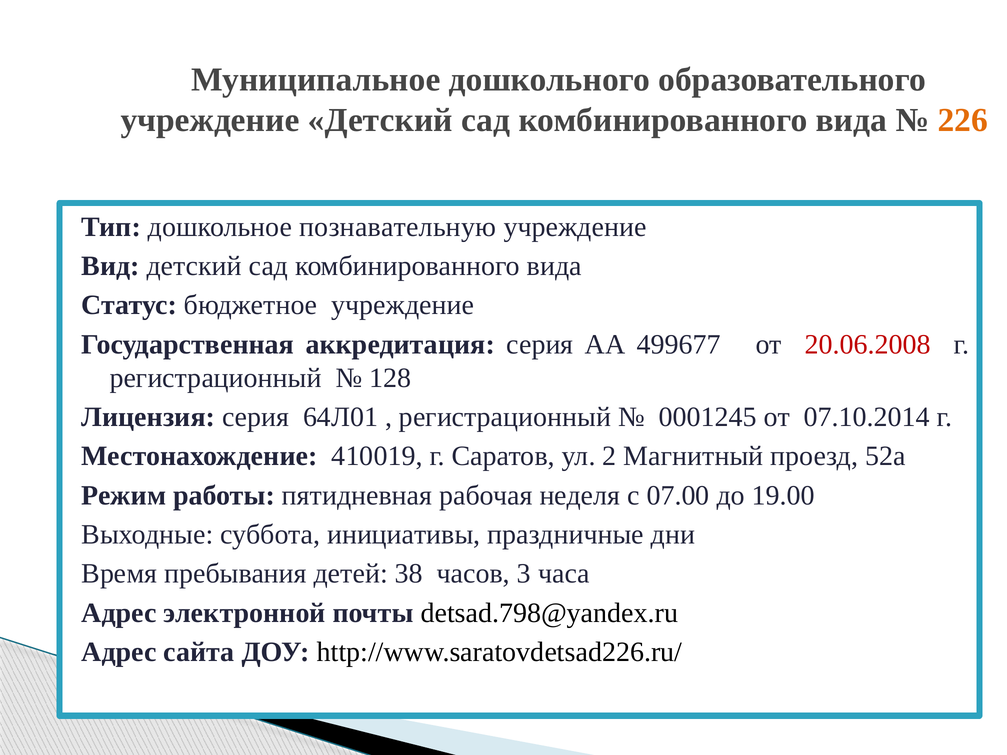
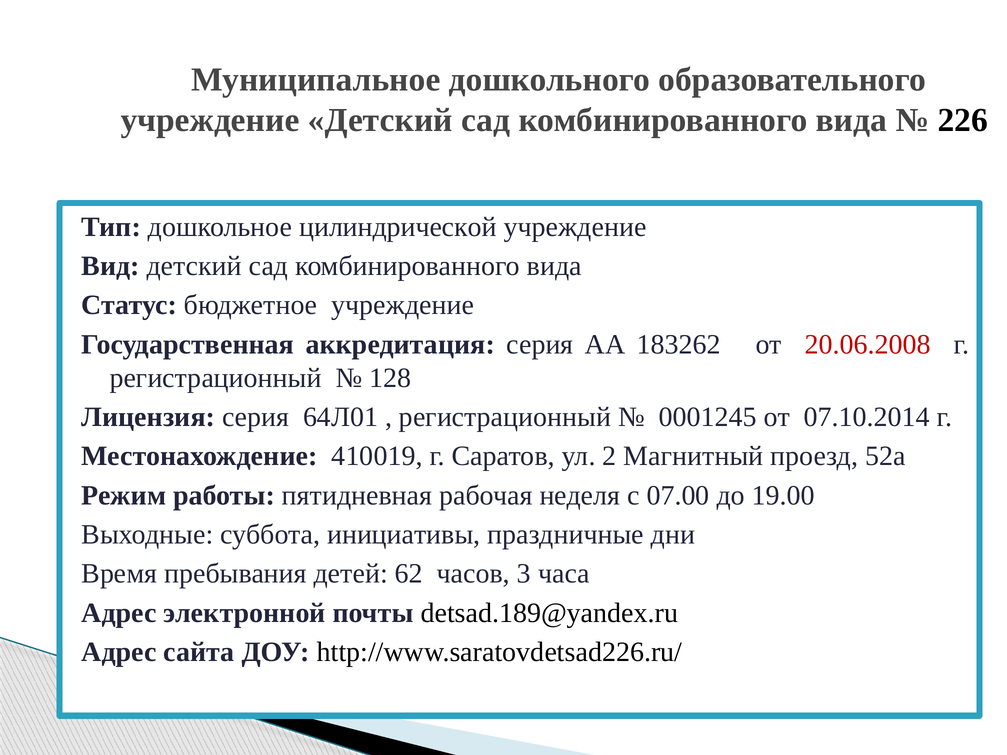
226 colour: orange -> black
познавательную: познавательную -> цилиндрической
499677: 499677 -> 183262
38: 38 -> 62
detsad.798@yandex.ru: detsad.798@yandex.ru -> detsad.189@yandex.ru
